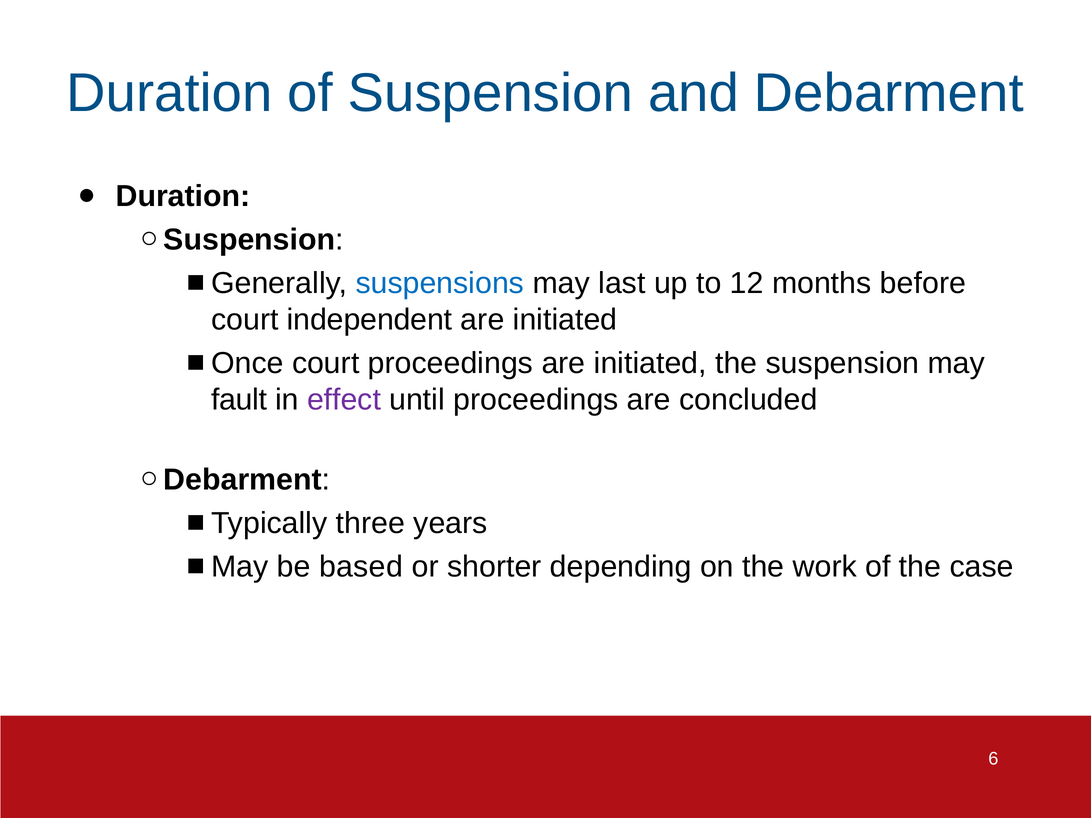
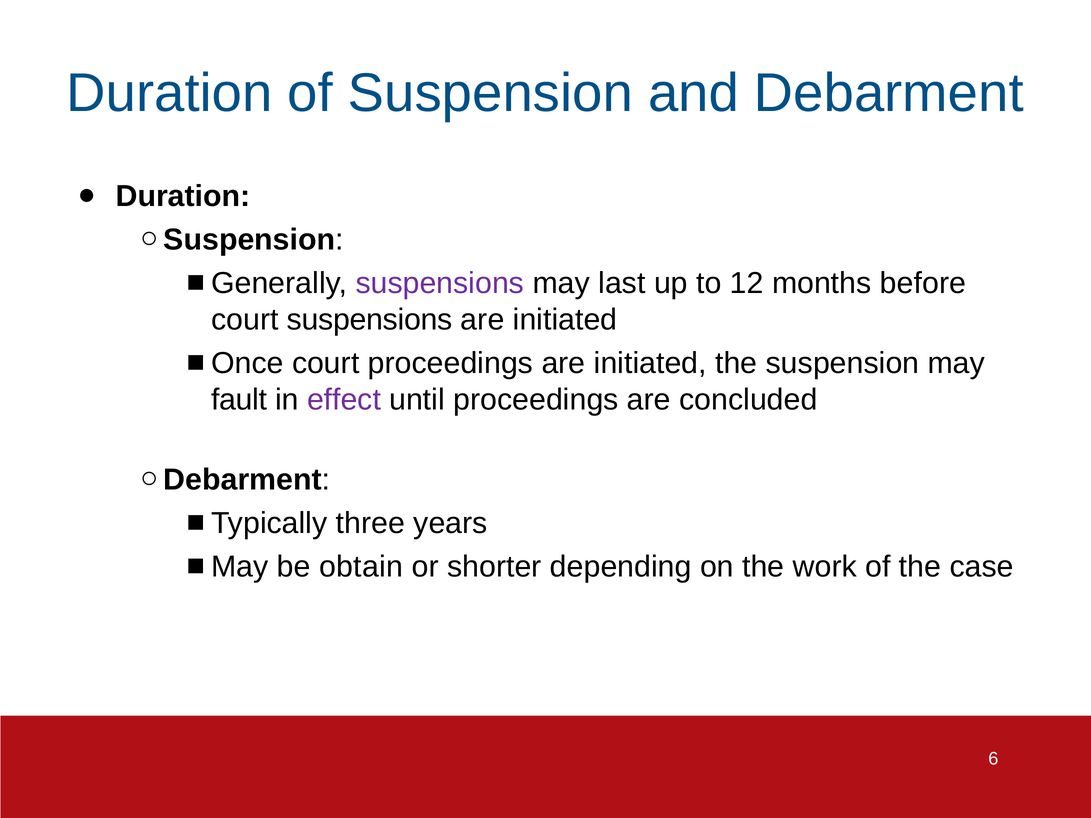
suspensions at (440, 283) colour: blue -> purple
court independent: independent -> suspensions
based: based -> obtain
